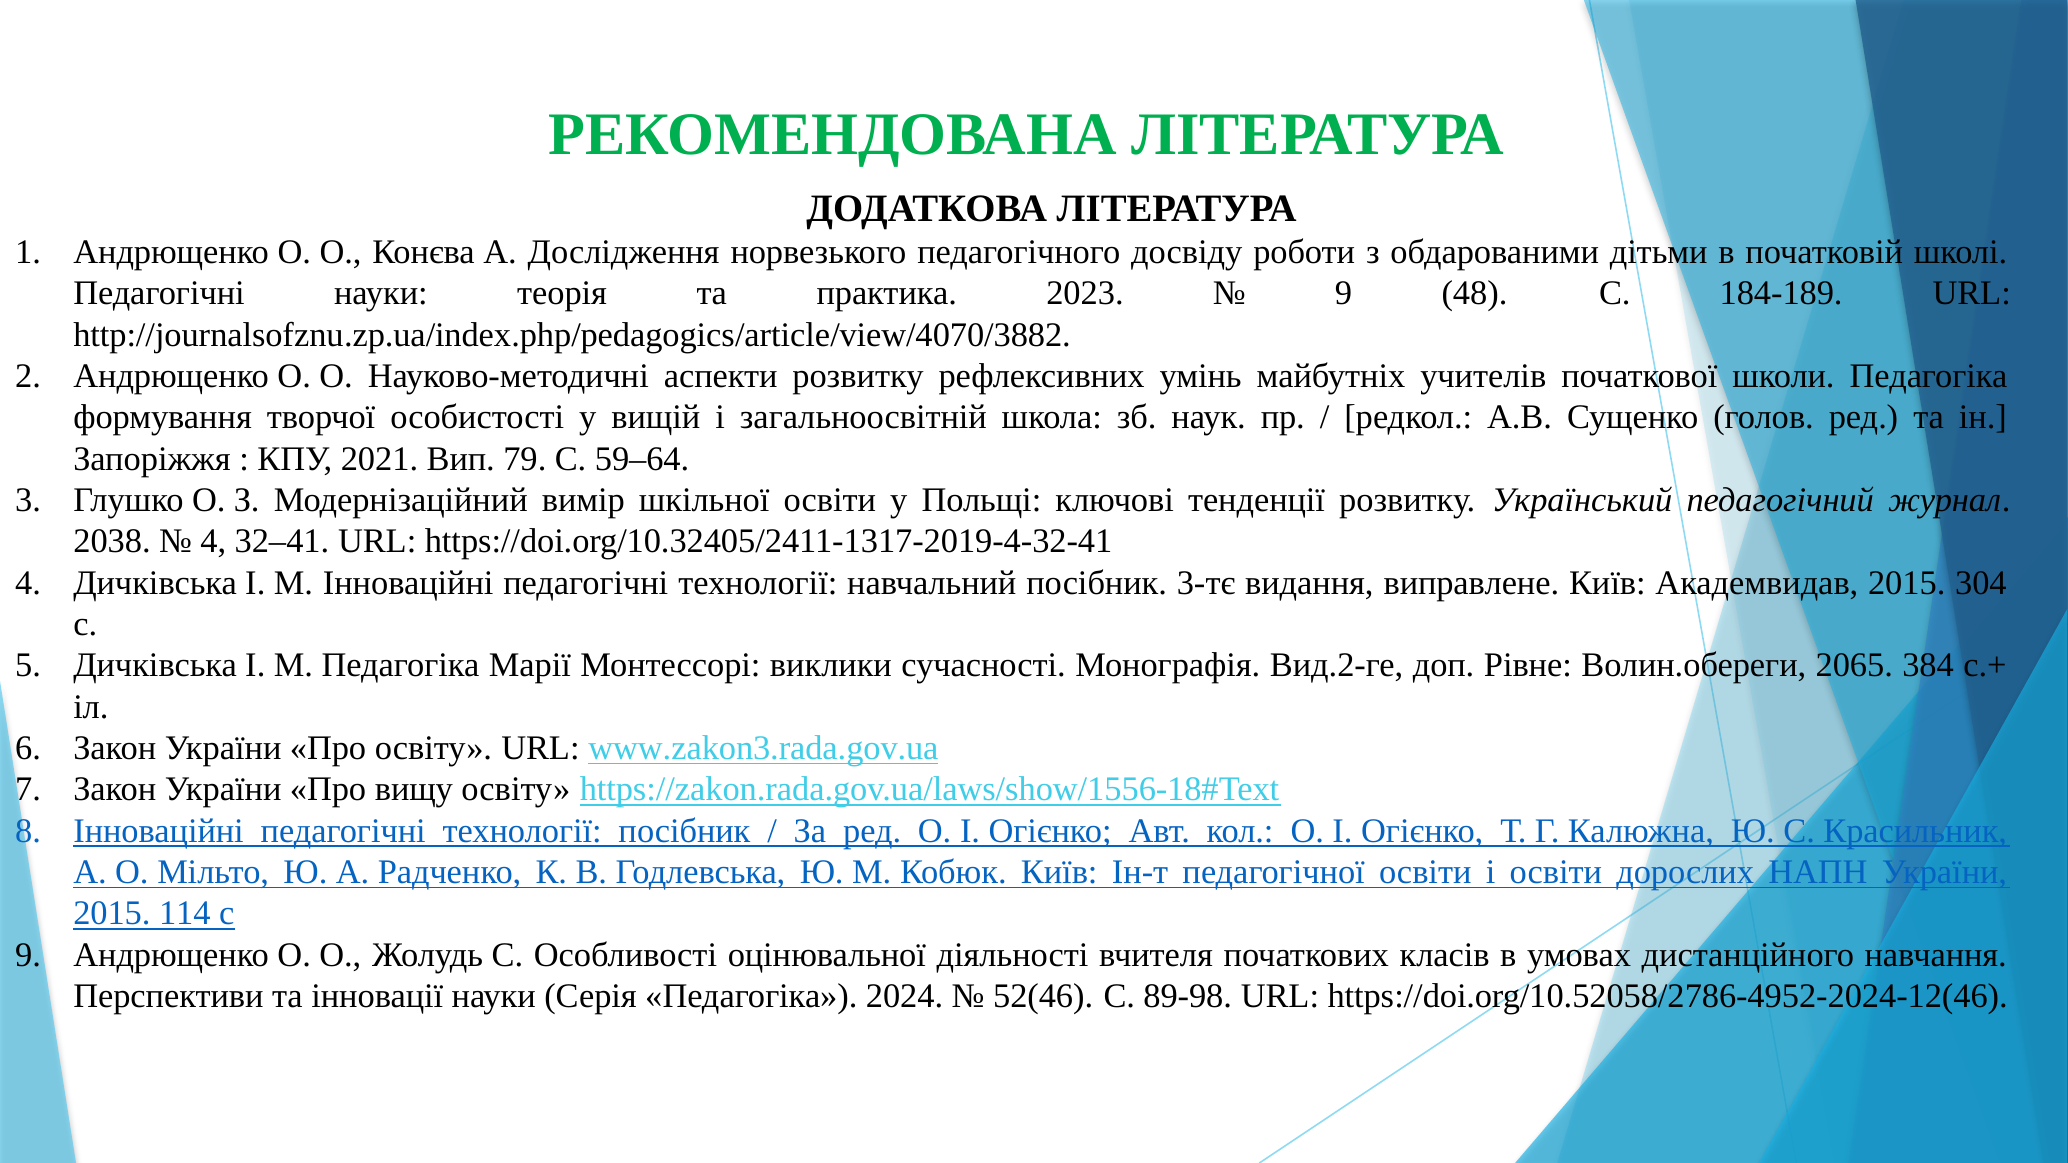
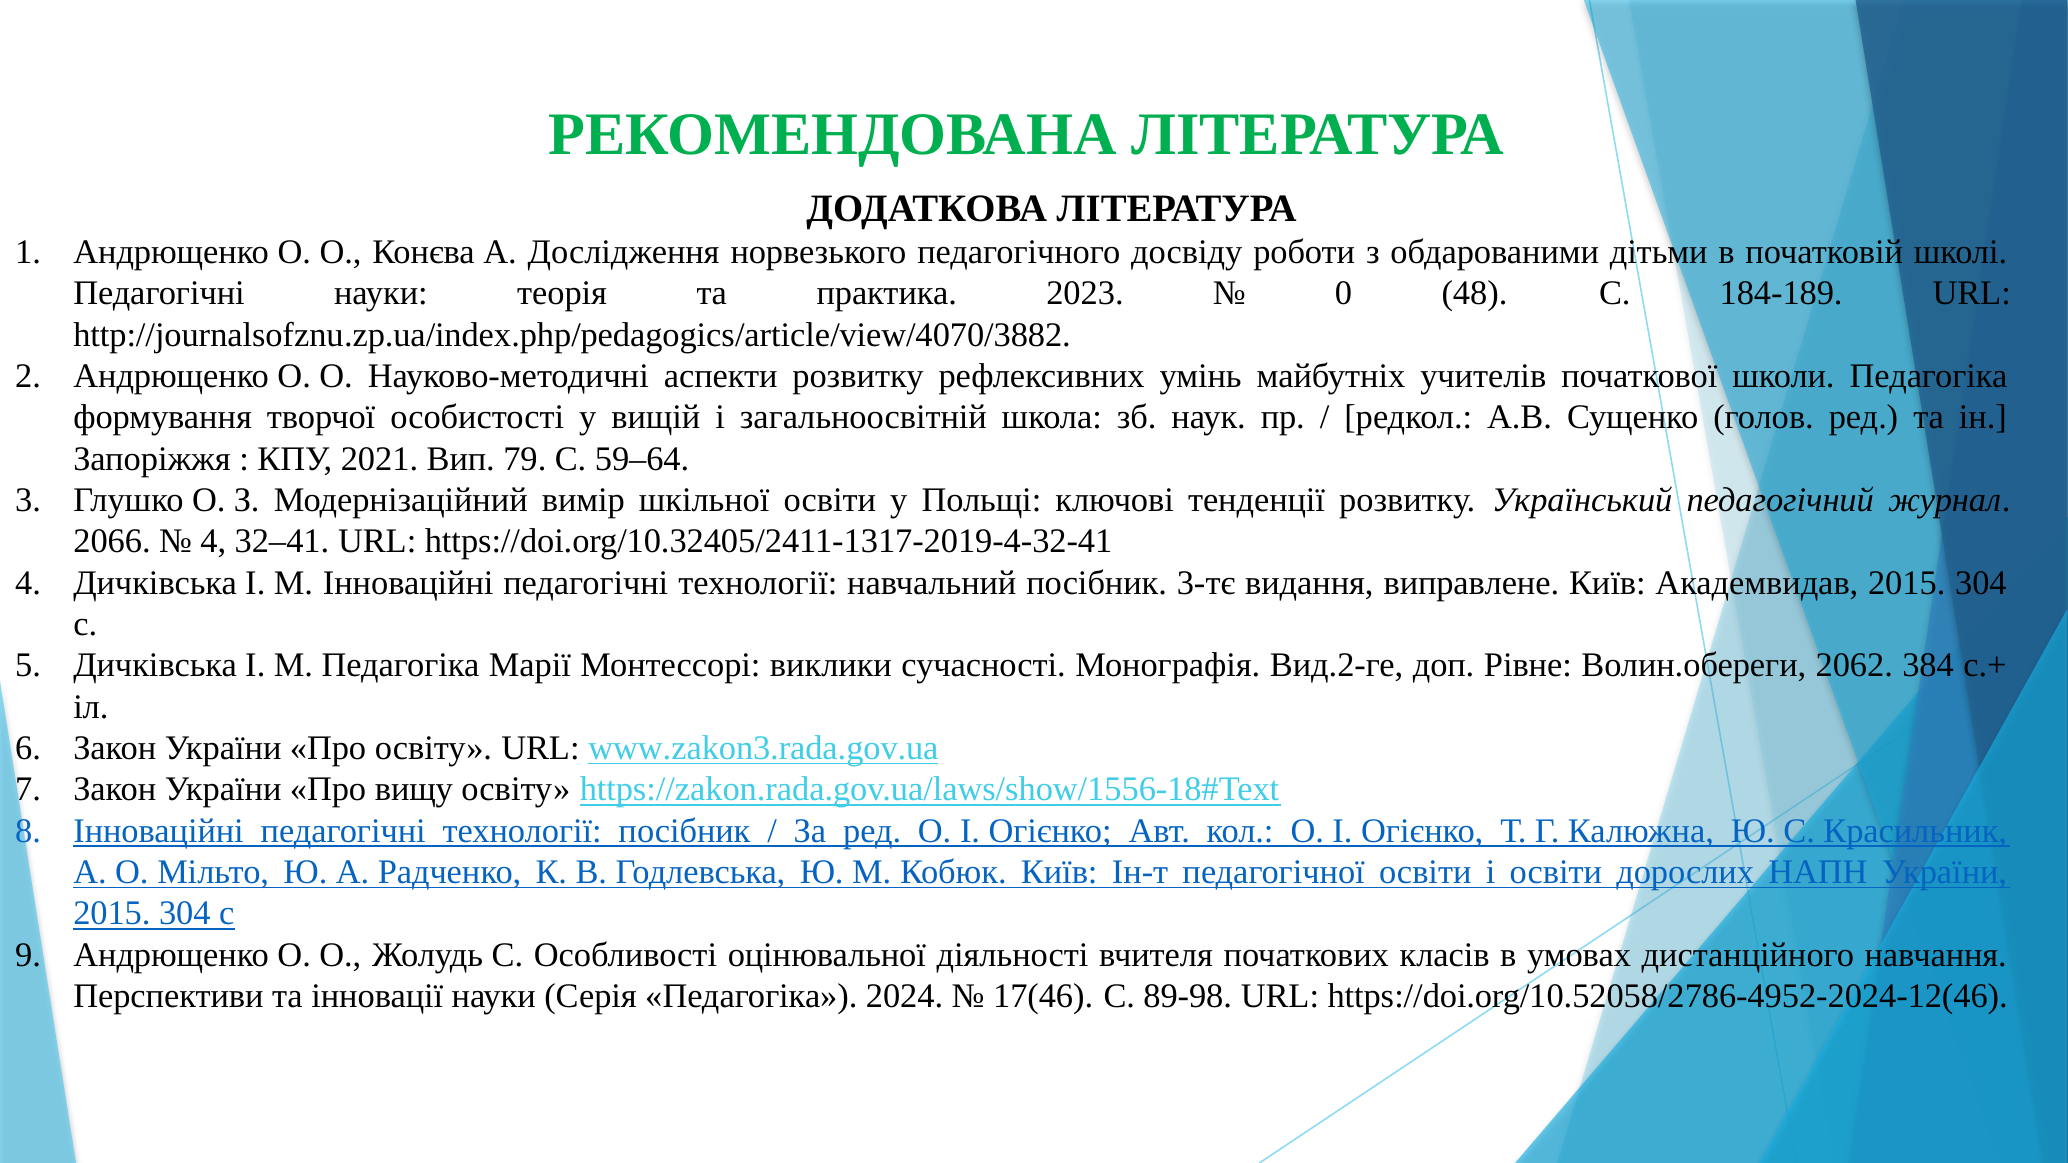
9 at (1344, 294): 9 -> 0
2038: 2038 -> 2066
2065: 2065 -> 2062
114 at (185, 914): 114 -> 304
52(46: 52(46 -> 17(46
